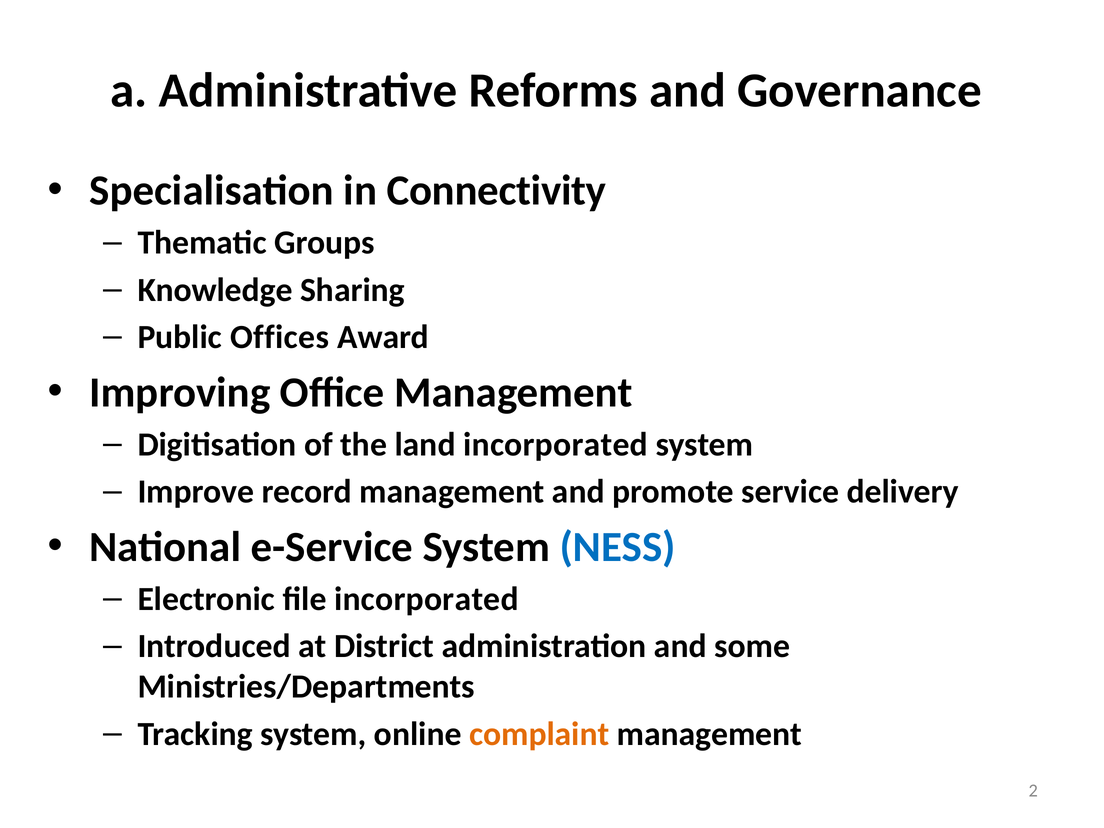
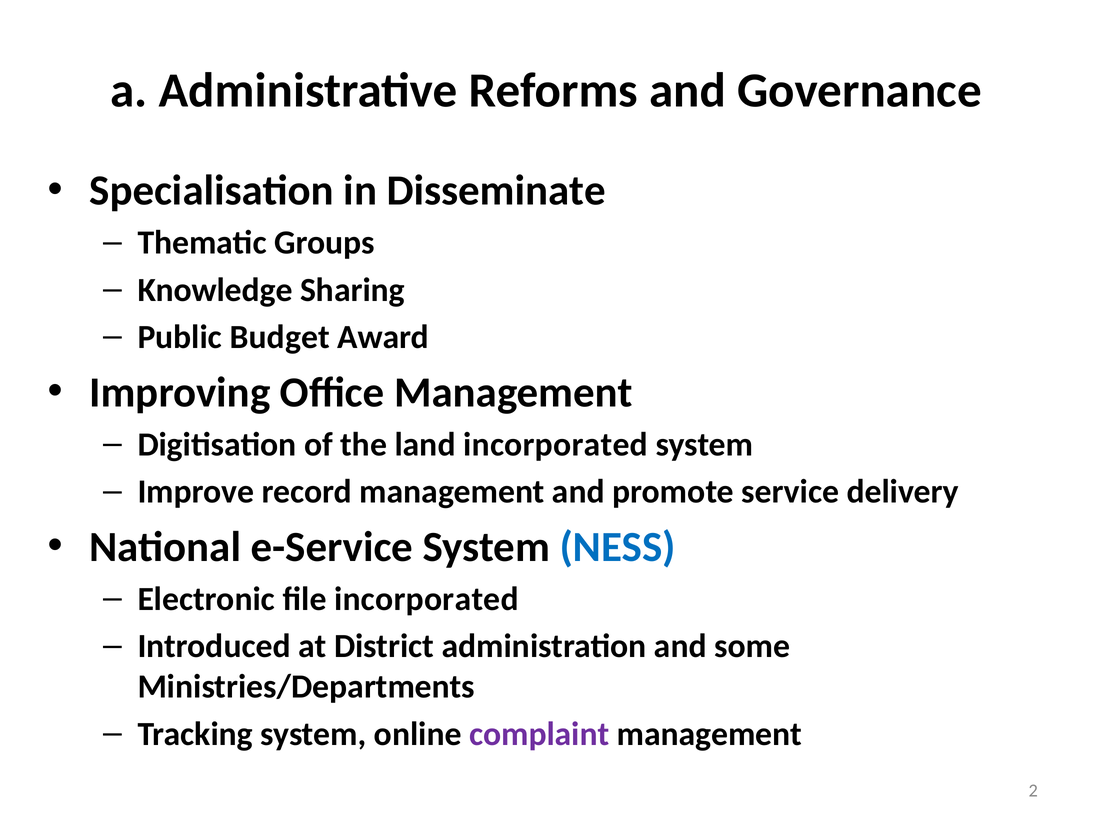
Connectivity: Connectivity -> Disseminate
Offices: Offices -> Budget
complaint colour: orange -> purple
